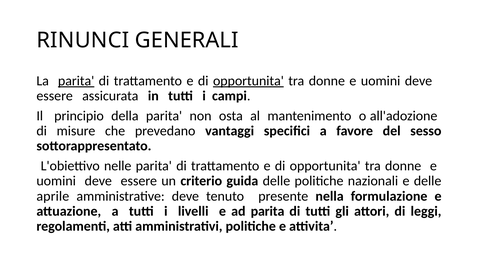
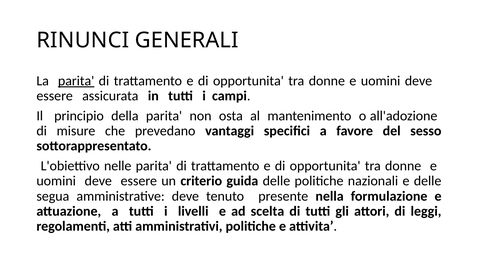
opportunita at (248, 81) underline: present -> none
aprile: aprile -> segua
ad parita: parita -> scelta
